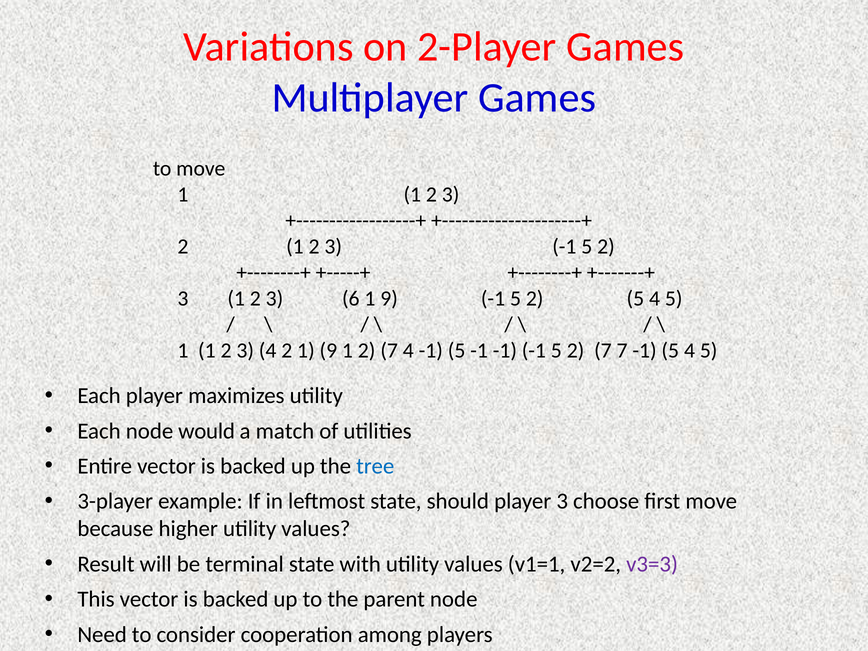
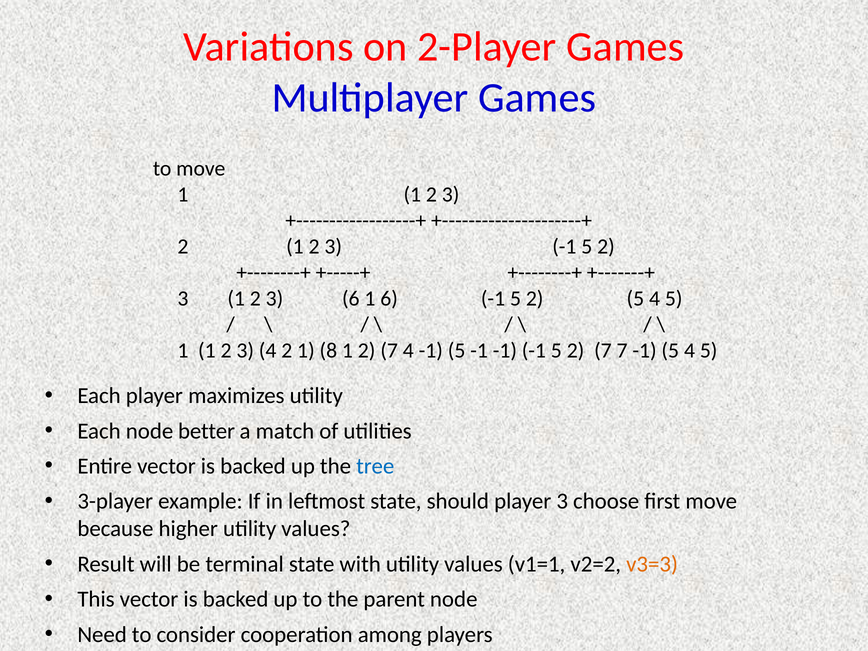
6 1 9: 9 -> 6
2 1 9: 9 -> 8
would: would -> better
v3=3 colour: purple -> orange
